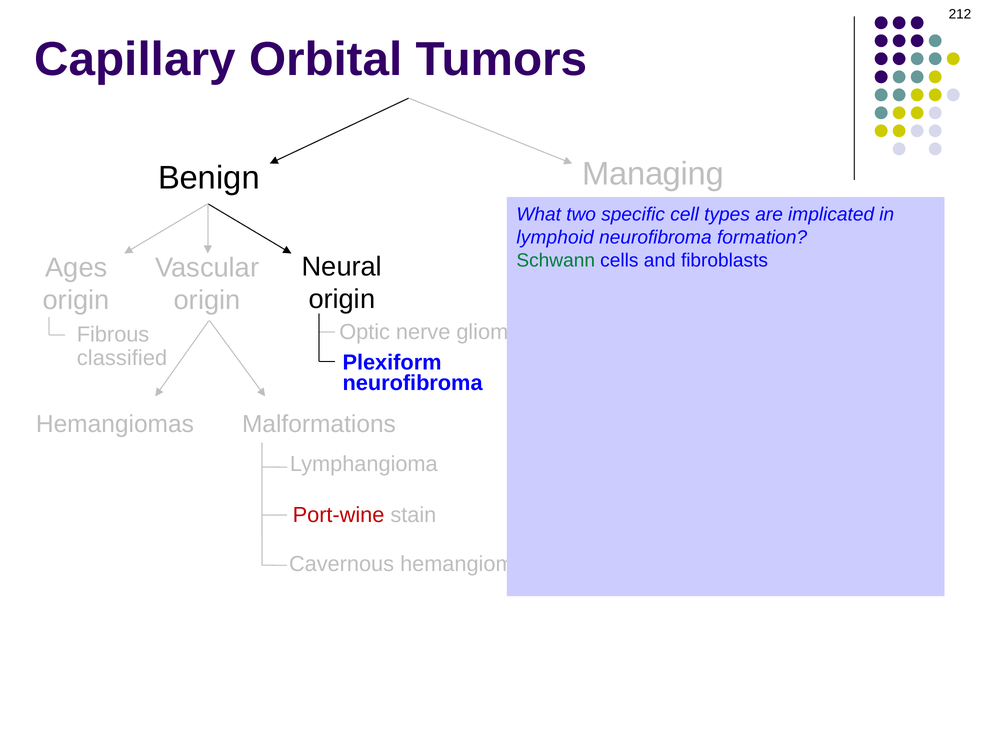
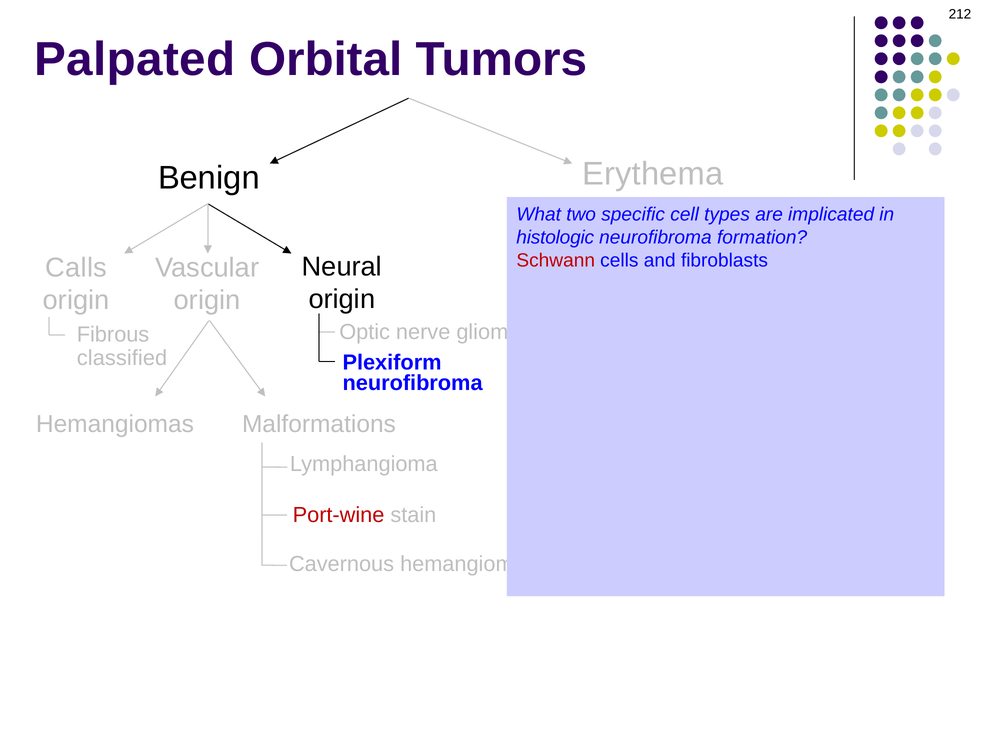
Capillary at (135, 60): Capillary -> Palpated
Managing: Managing -> Erythema
lymphoid: lymphoid -> histologic
Schwann colour: green -> red
Ages: Ages -> Calls
